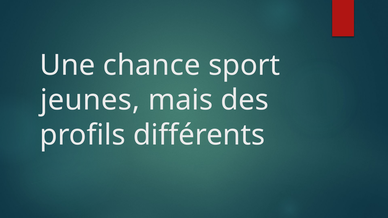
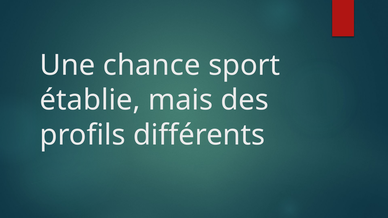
jeunes: jeunes -> établie
